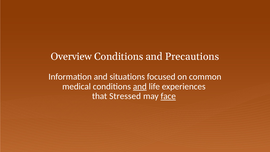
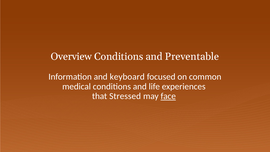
Precautions: Precautions -> Preventable
situations: situations -> keyboard
and at (140, 86) underline: present -> none
